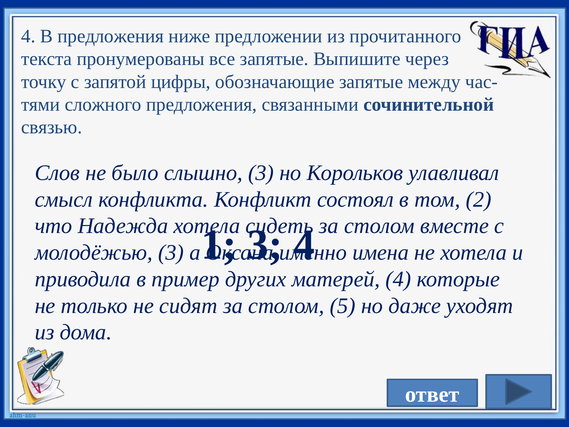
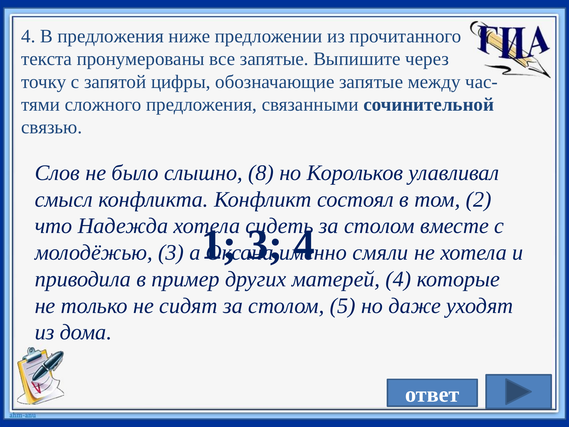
слышно 3: 3 -> 8
имена: имена -> смяли
